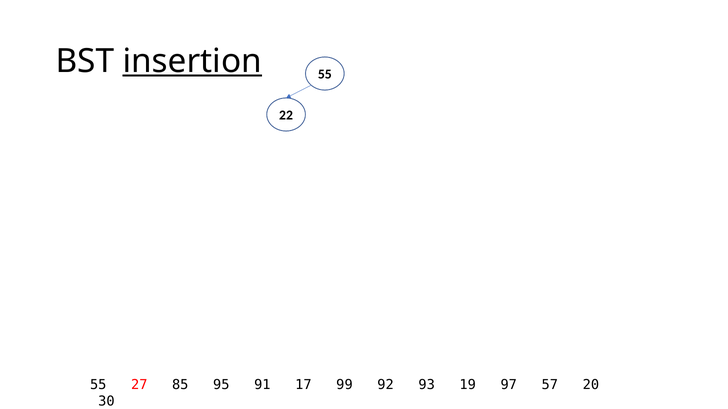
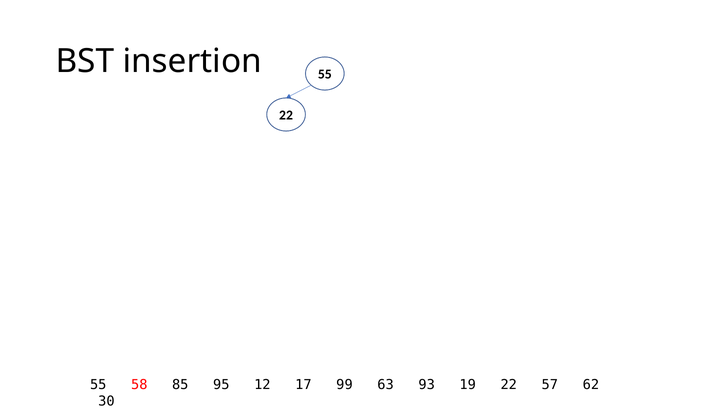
insertion underline: present -> none
27: 27 -> 58
91: 91 -> 12
92: 92 -> 63
19 97: 97 -> 22
20: 20 -> 62
